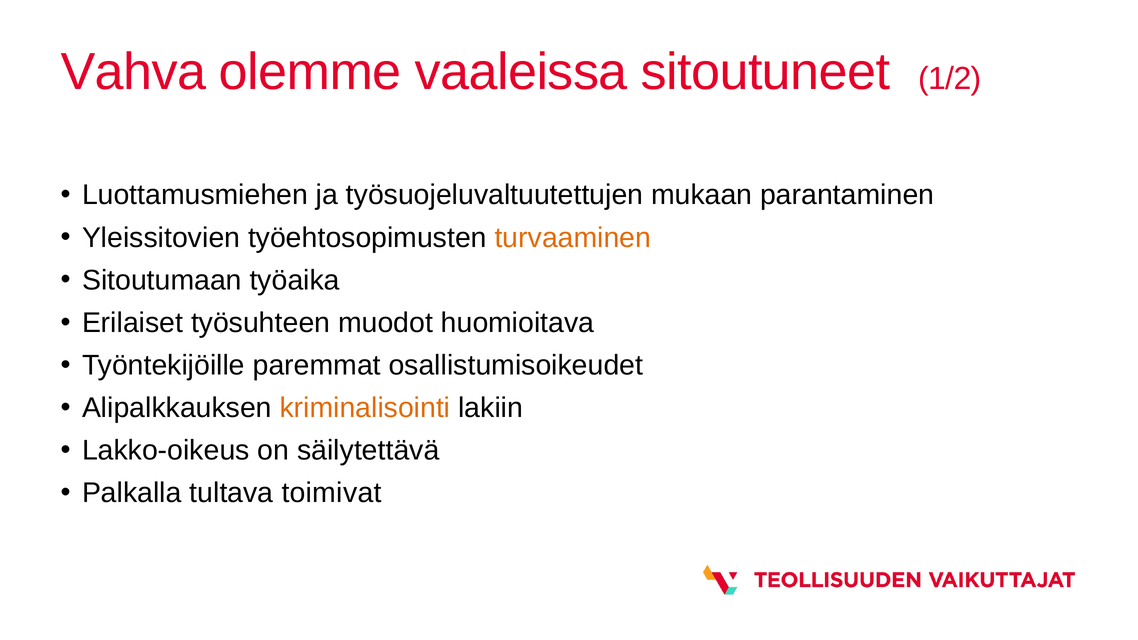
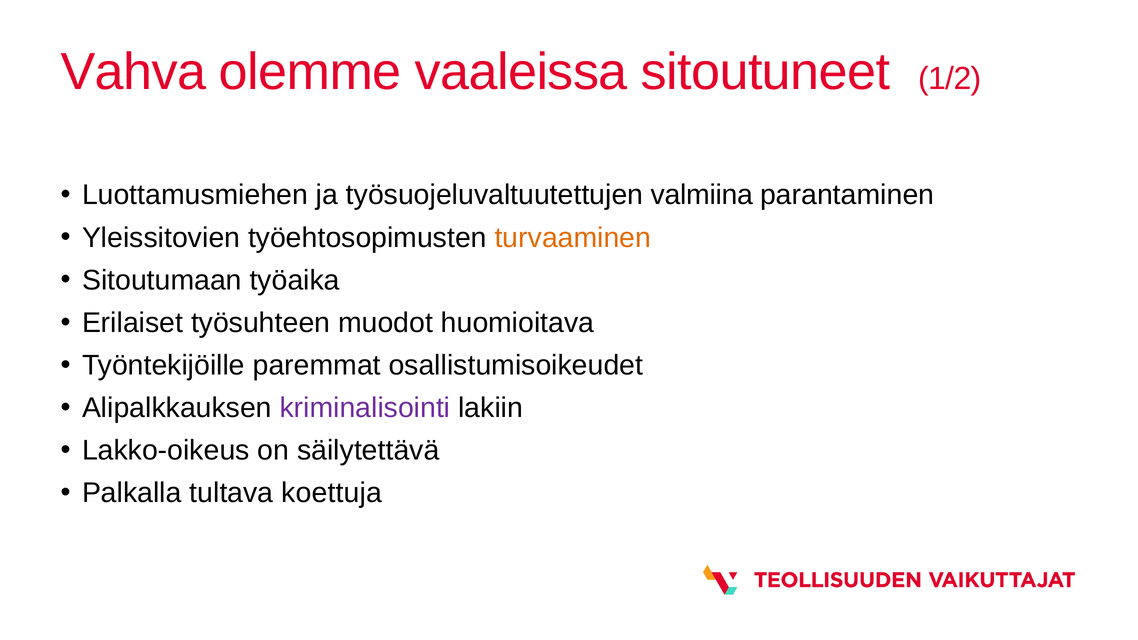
mukaan: mukaan -> valmiina
kriminalisointi colour: orange -> purple
toimivat: toimivat -> koettuja
